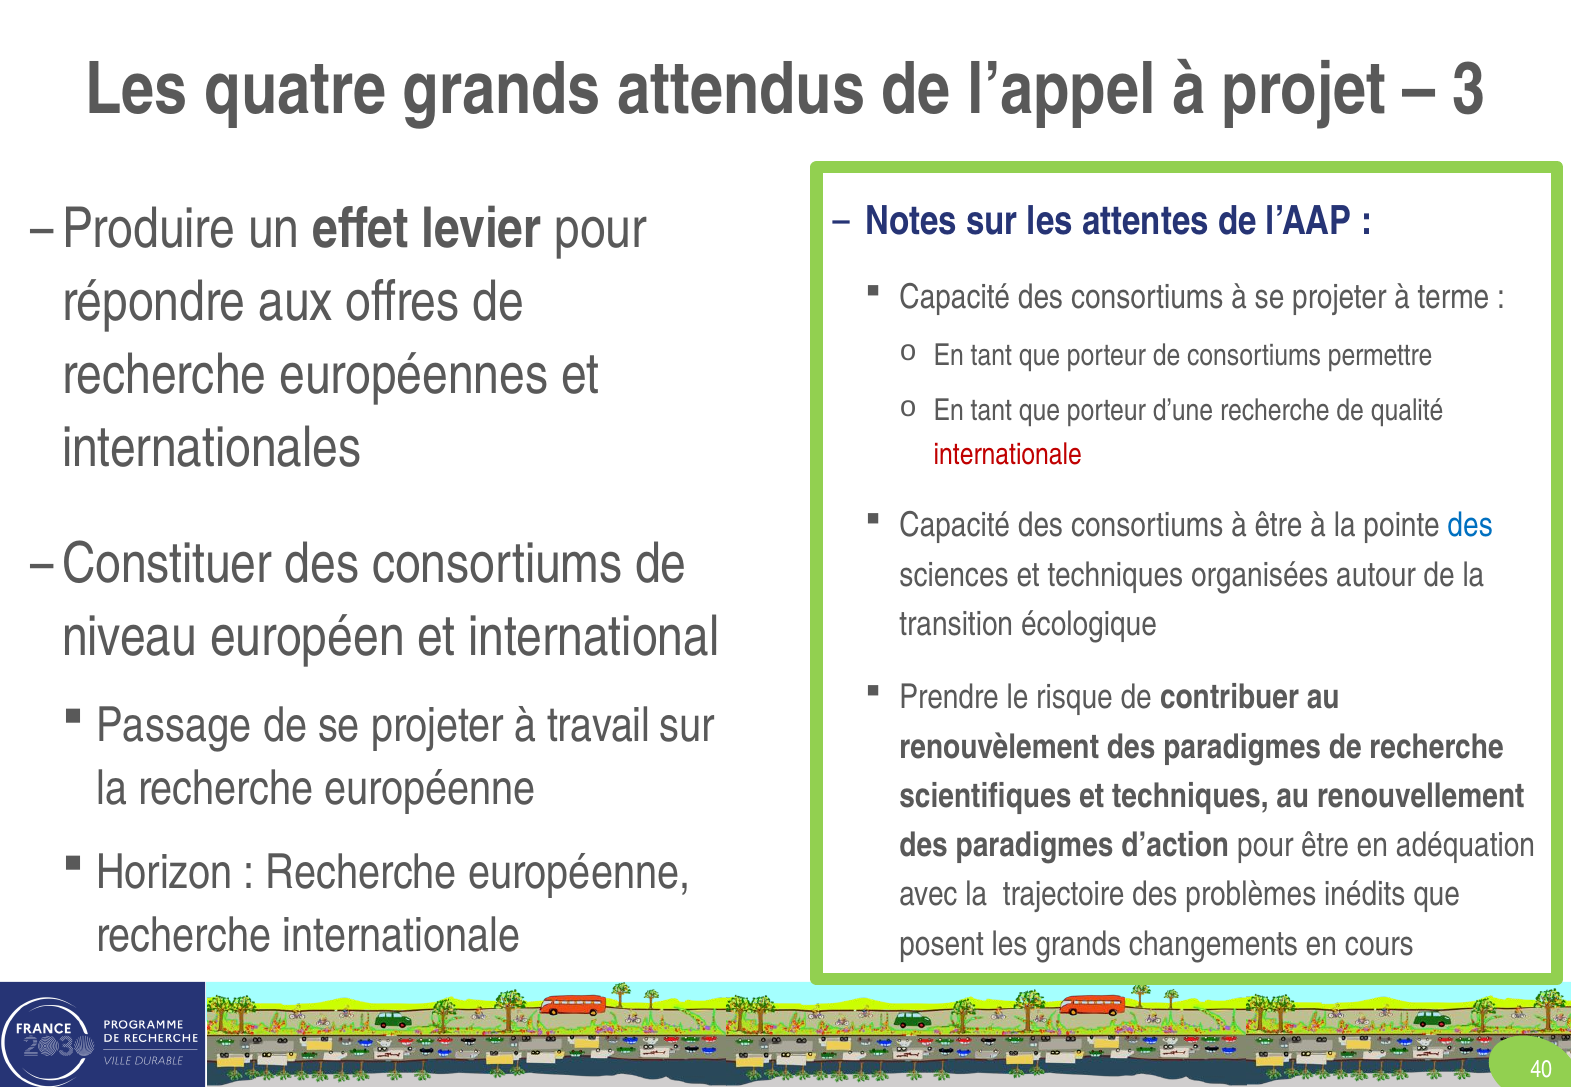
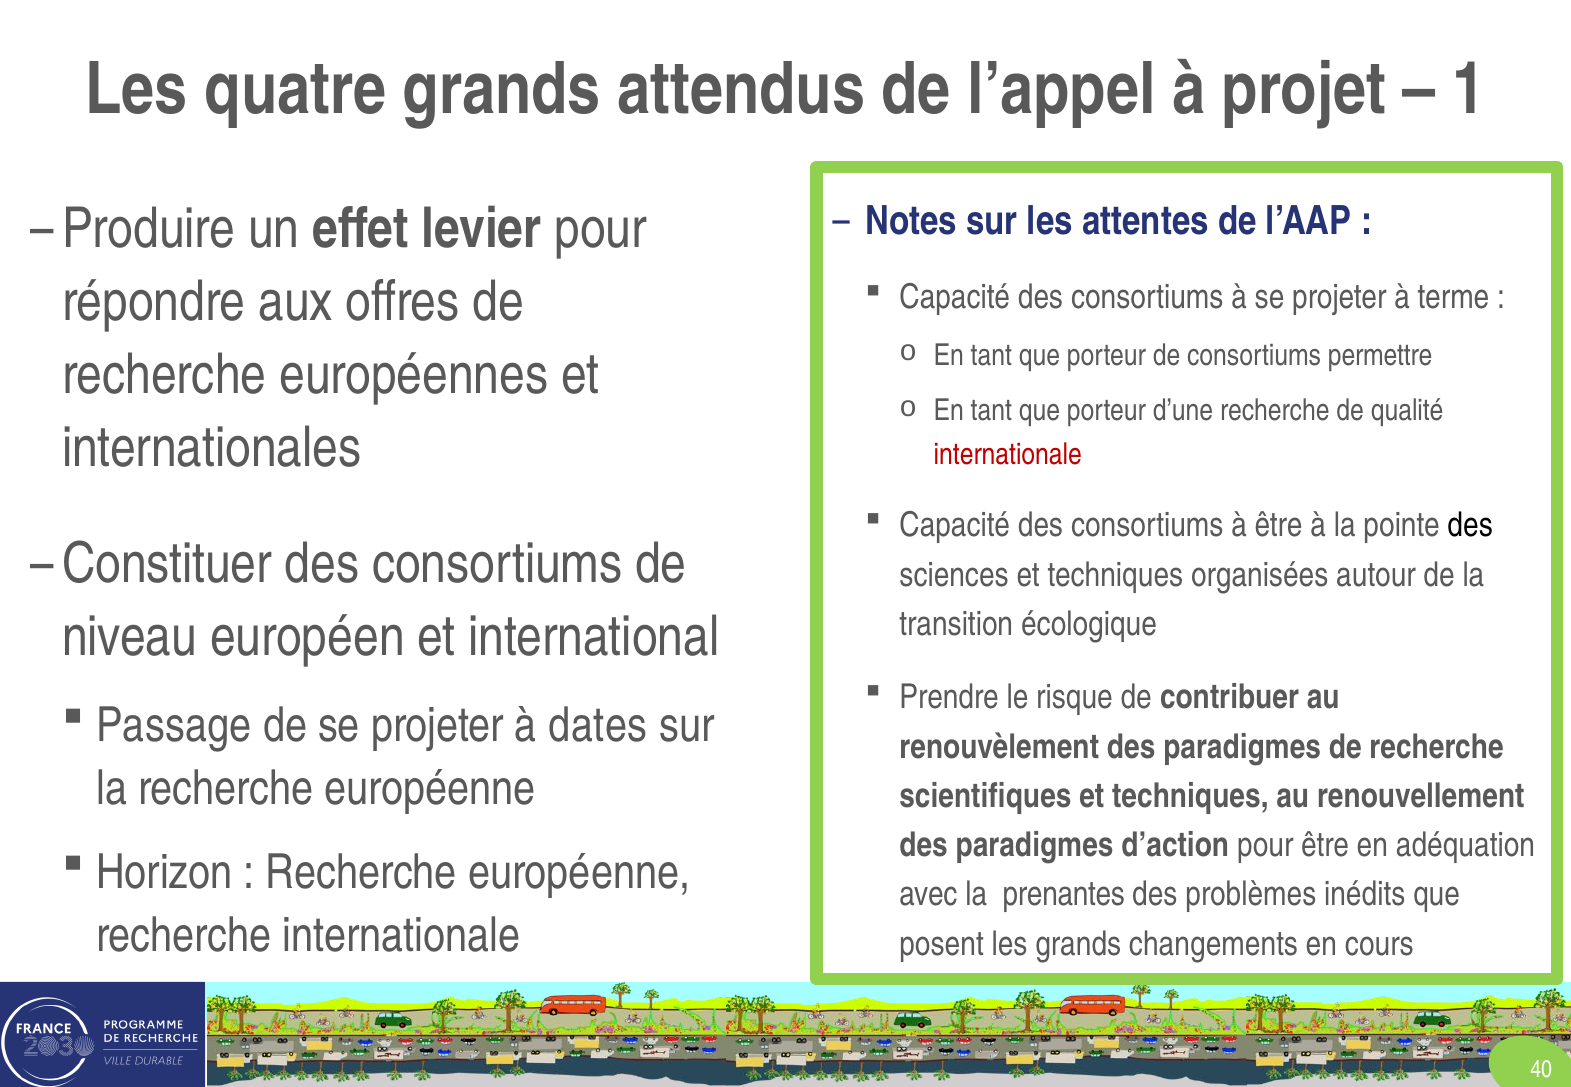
3: 3 -> 1
des at (1470, 526) colour: blue -> black
travail: travail -> dates
trajectoire: trajectoire -> prenantes
